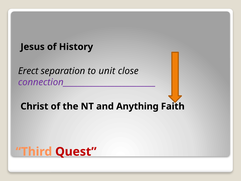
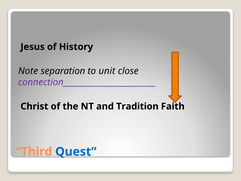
Erect: Erect -> Note
Anything: Anything -> Tradition
Quest colour: red -> blue
